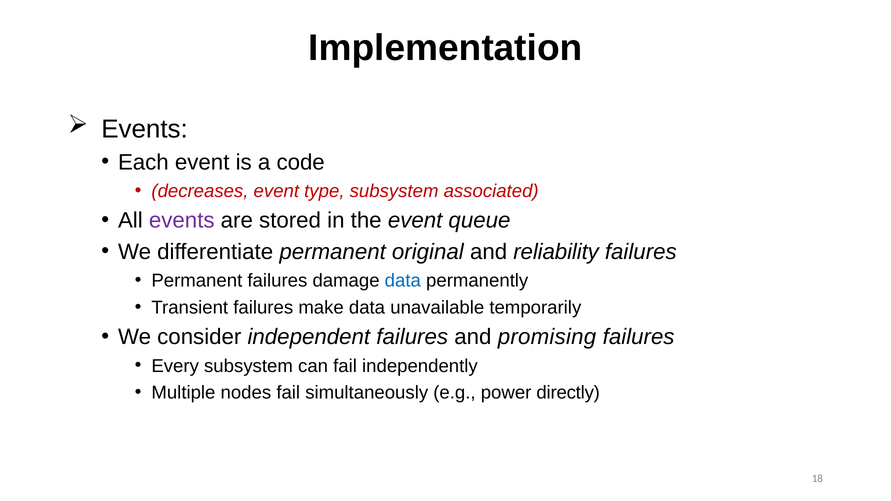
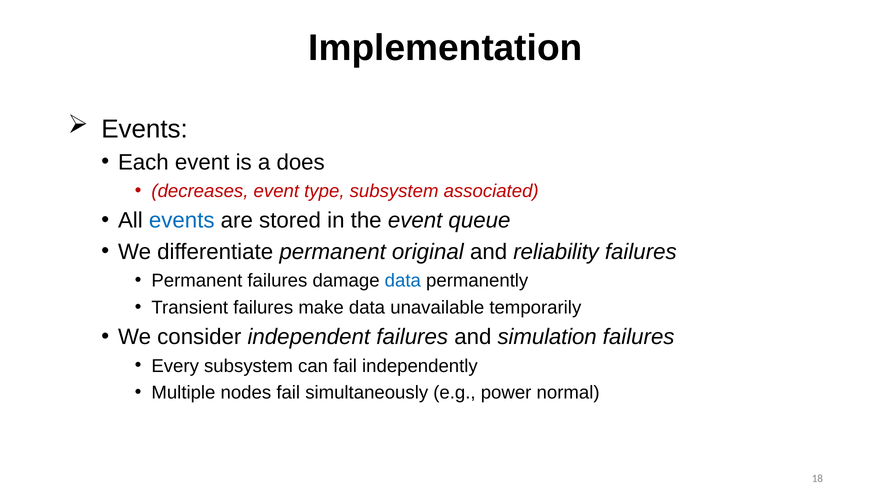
code: code -> does
events at (182, 221) colour: purple -> blue
promising: promising -> simulation
directly: directly -> normal
